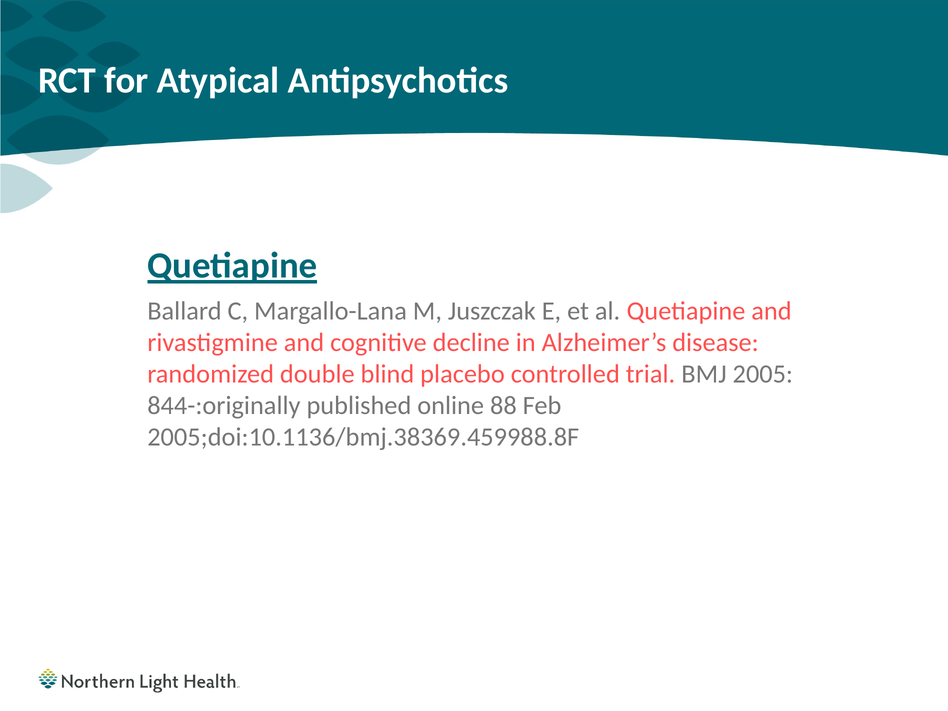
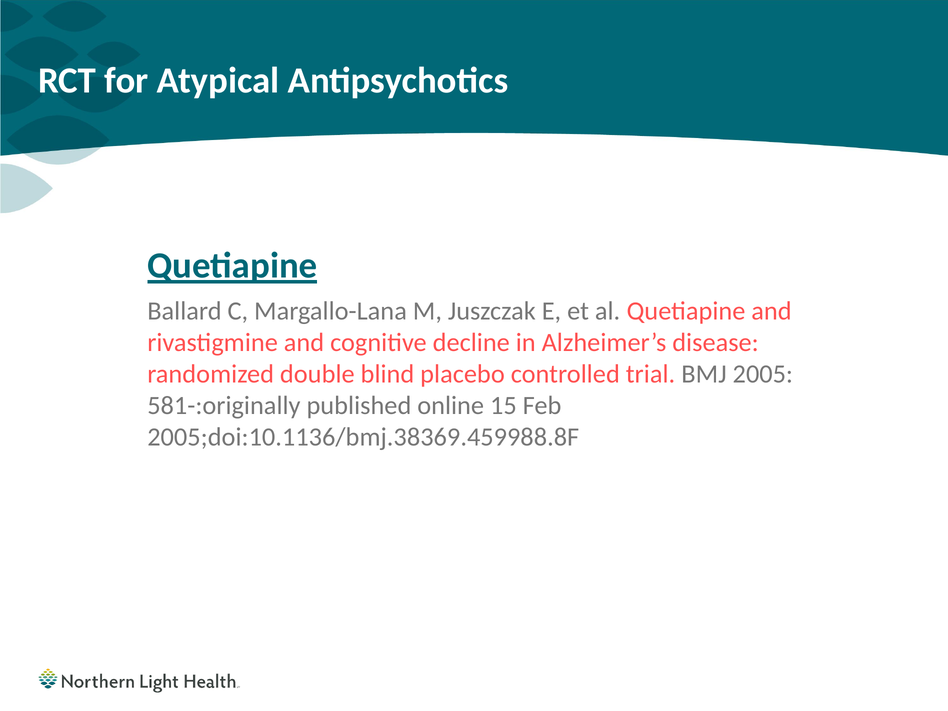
844-:originally: 844-:originally -> 581-:originally
88: 88 -> 15
